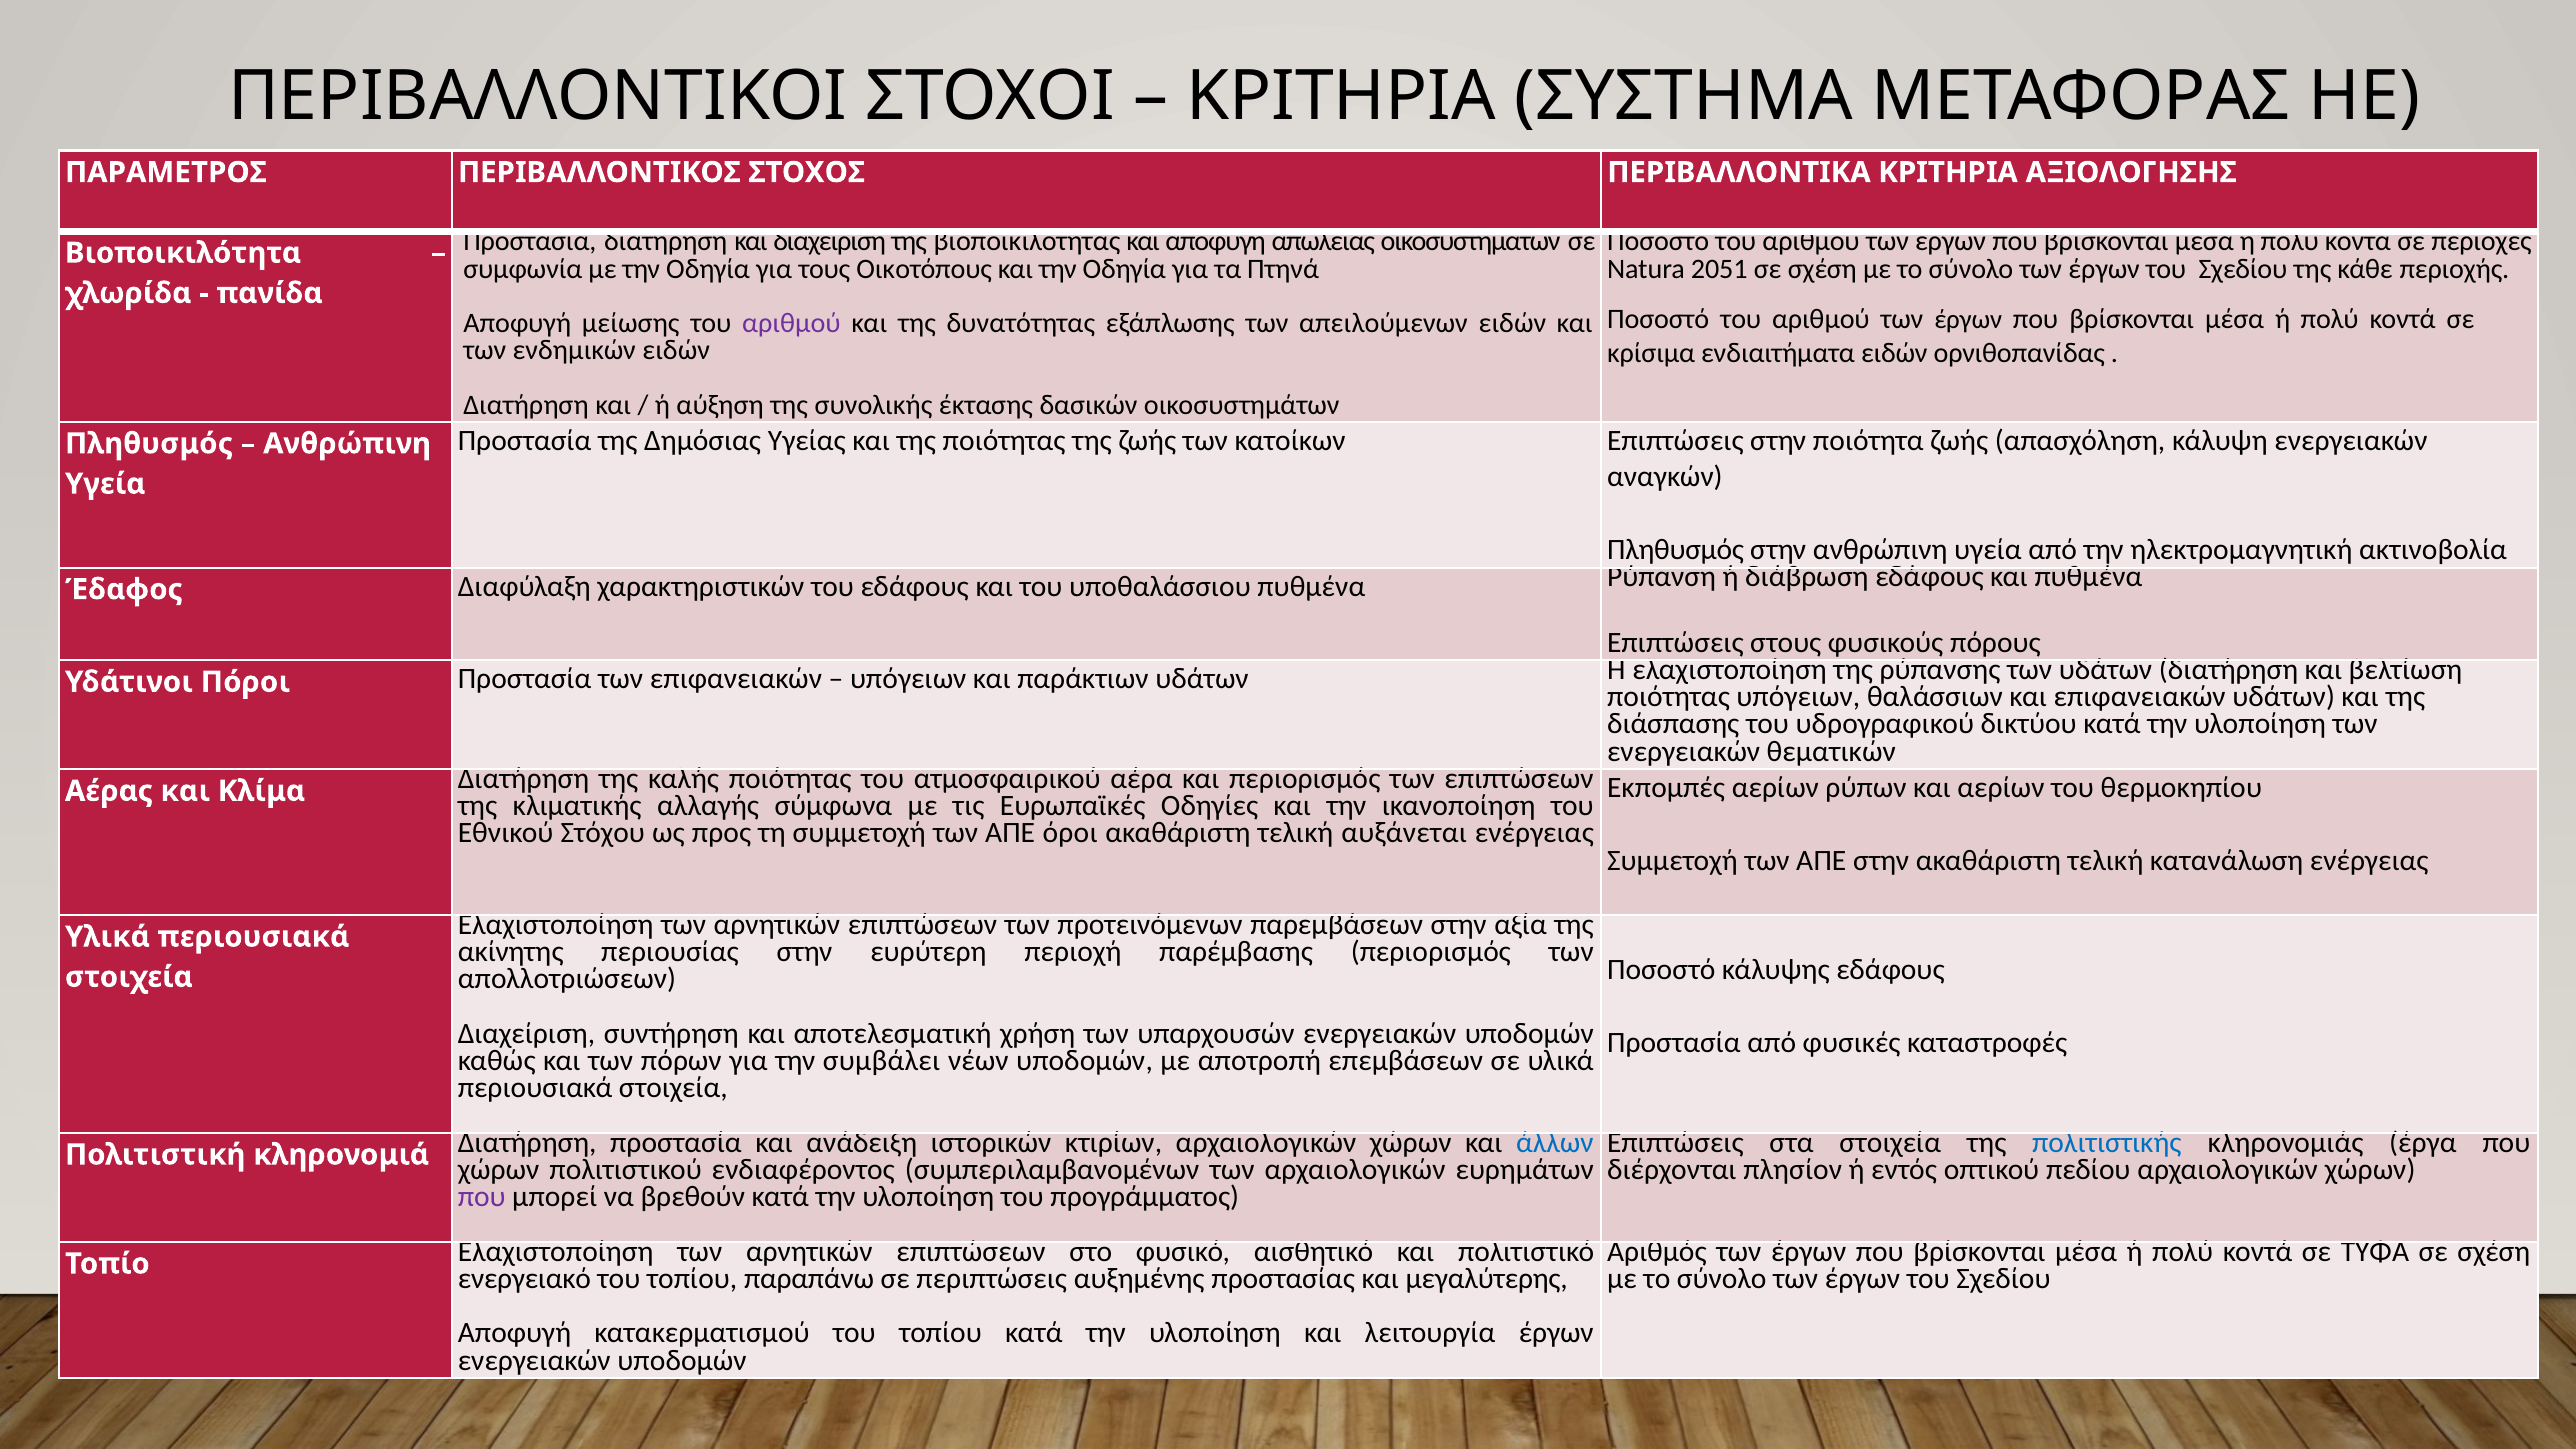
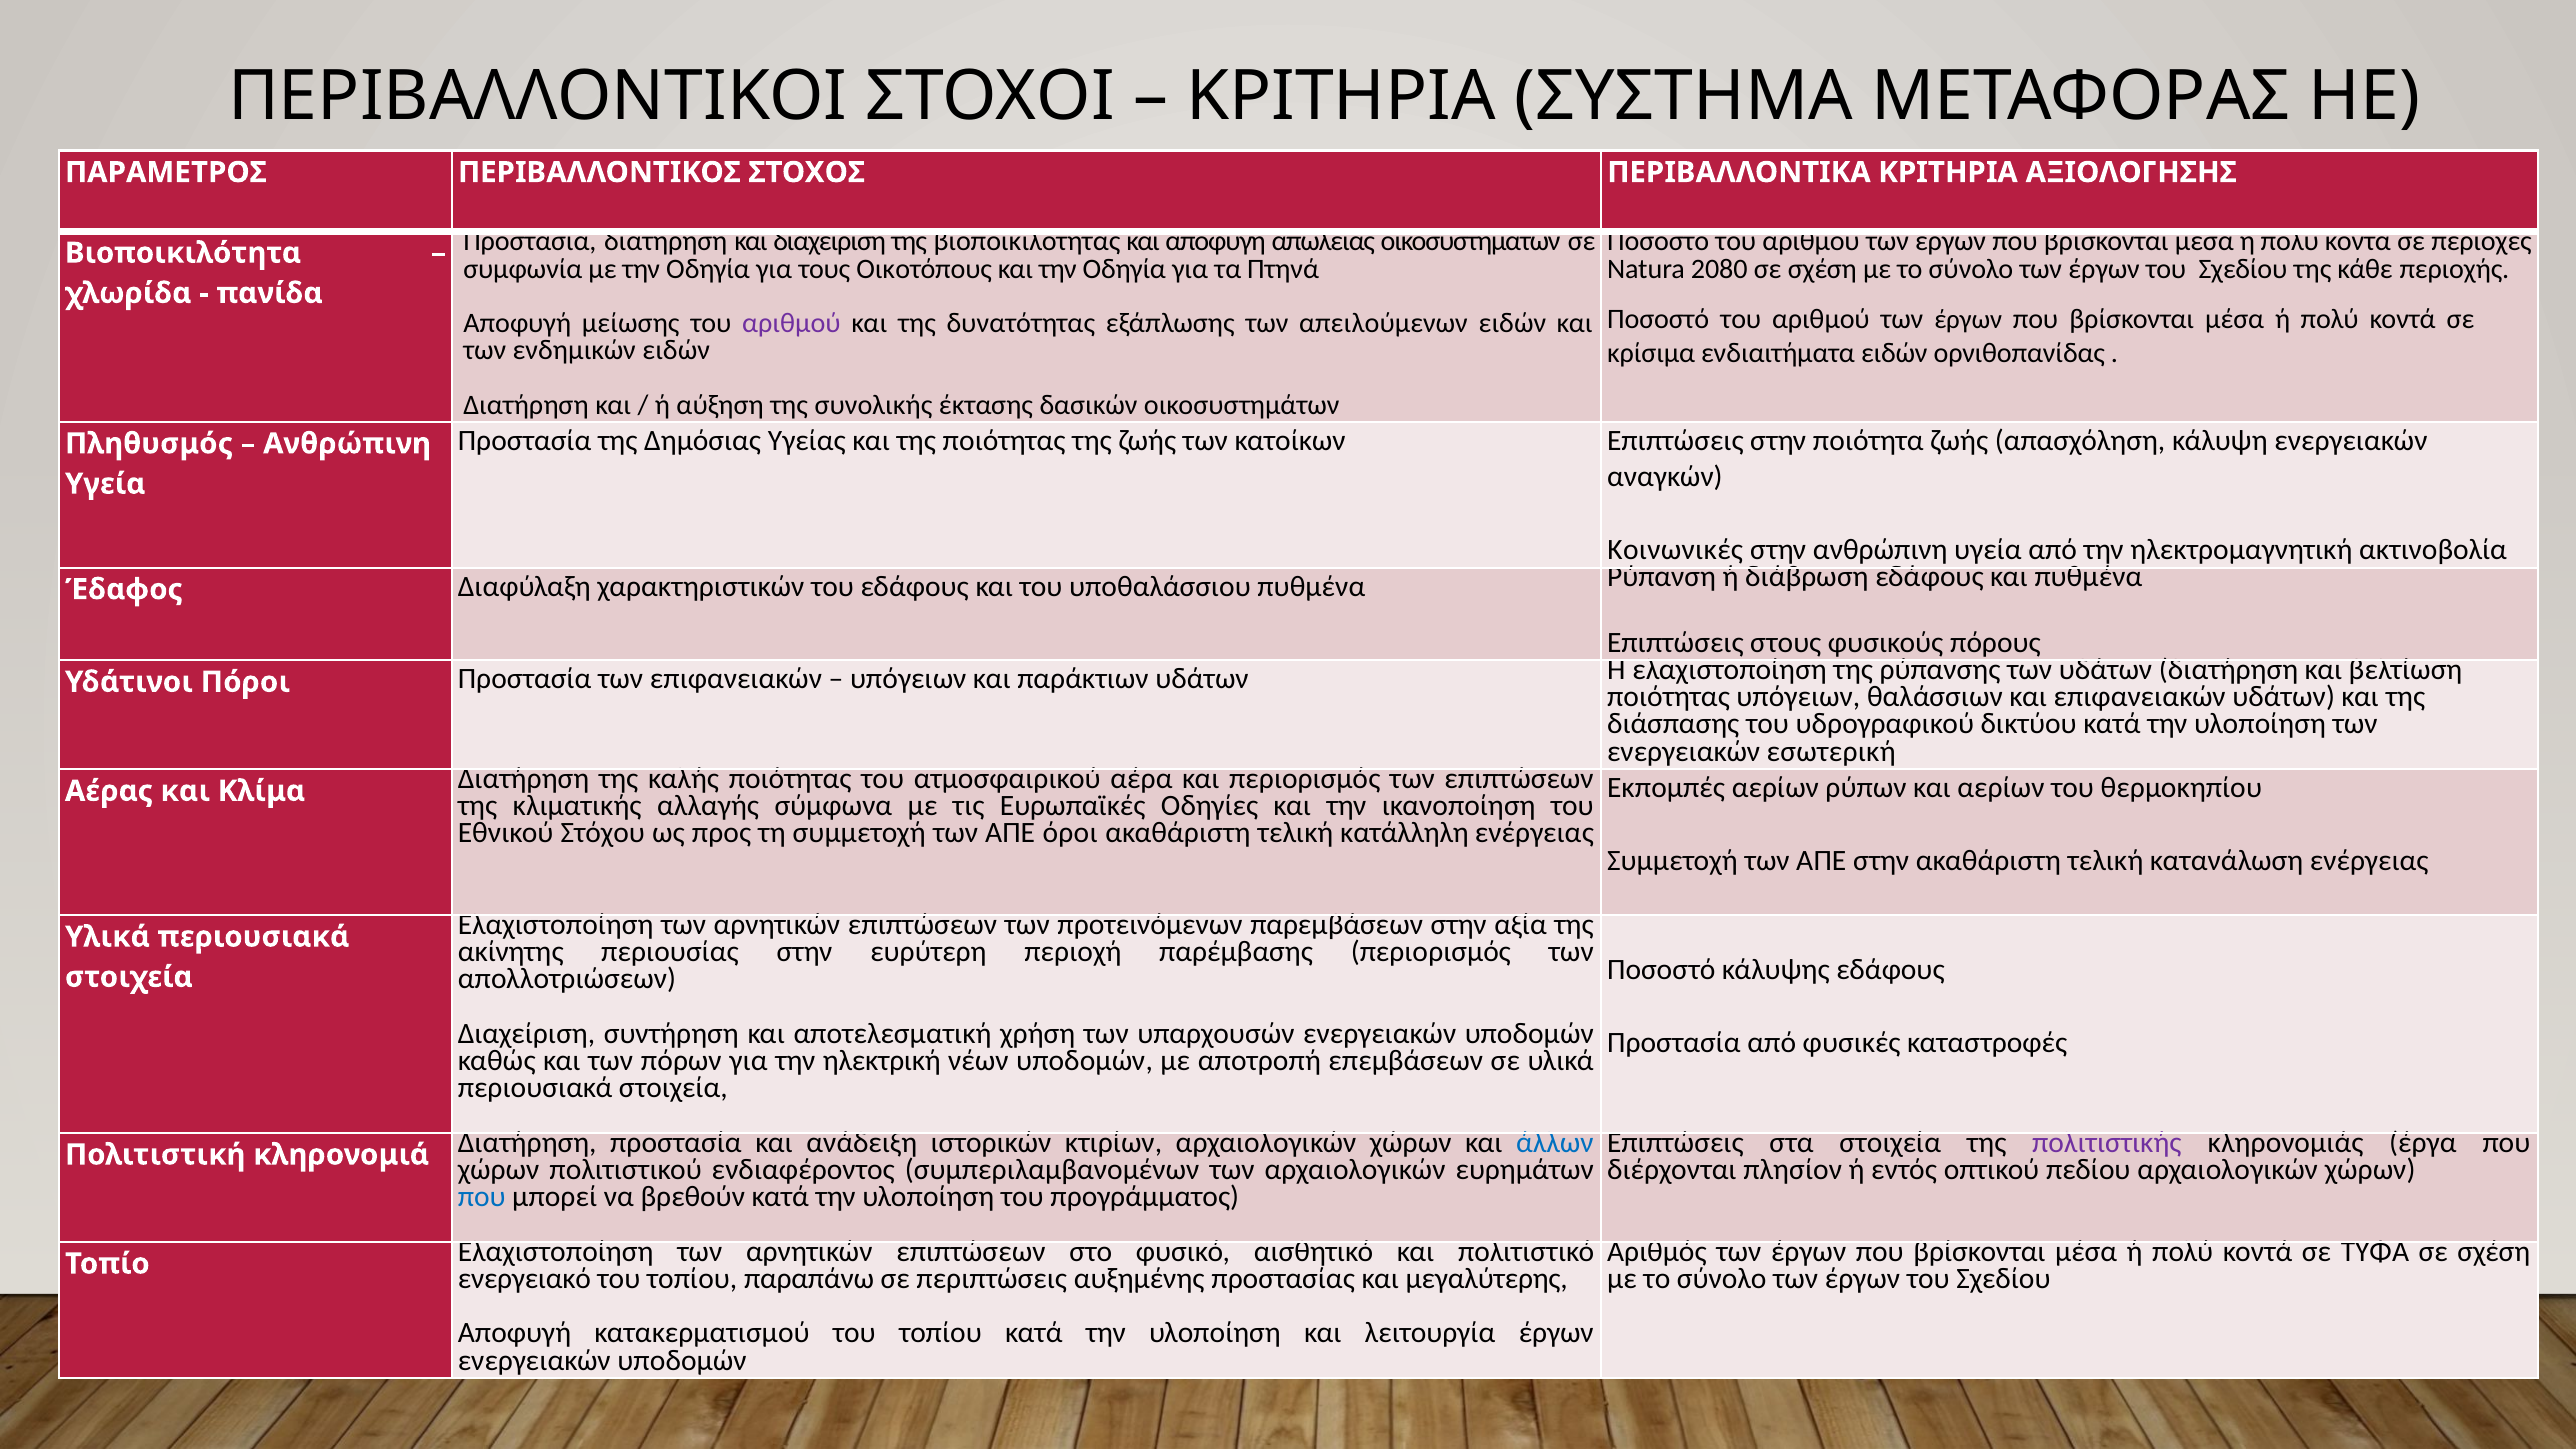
2051: 2051 -> 2080
Πληθυσμός at (1676, 550): Πληθυσμός -> Κοινωνικές
θεµατικών: θεµατικών -> εσωτερική
αυξάνεται: αυξάνεται -> κατάλληλη
συμβάλει: συμβάλει -> ηλεκτρική
πολιτιστικής colour: blue -> purple
που at (482, 1197) colour: purple -> blue
